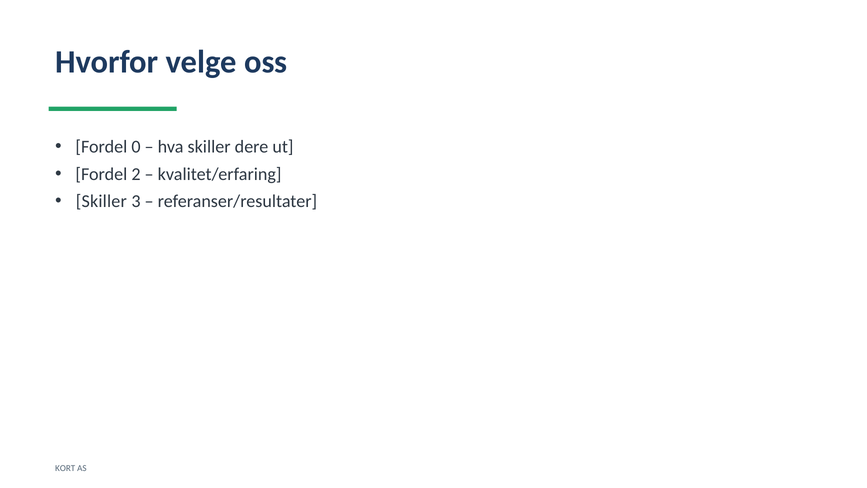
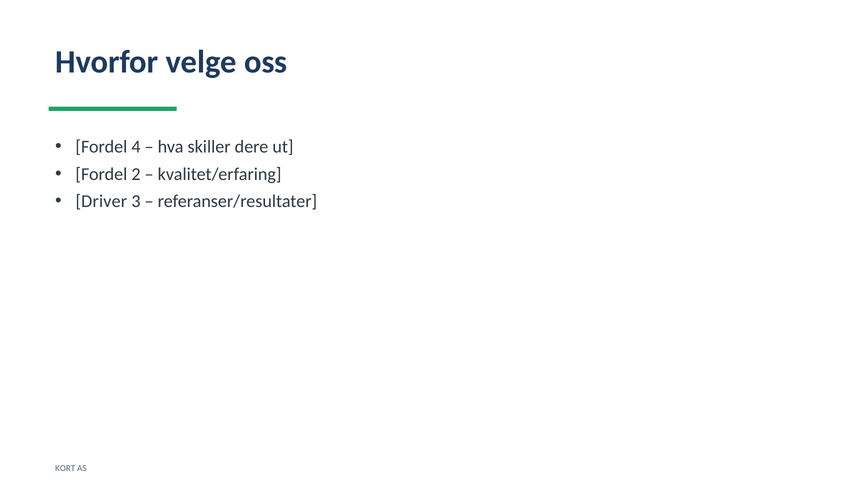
0: 0 -> 4
Skiller at (101, 201): Skiller -> Driver
